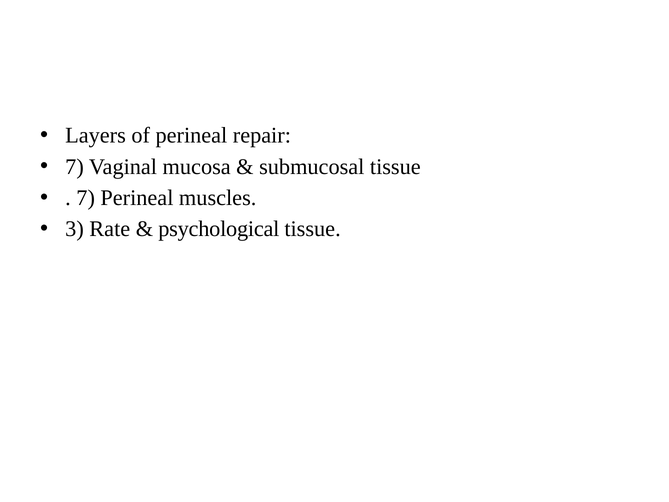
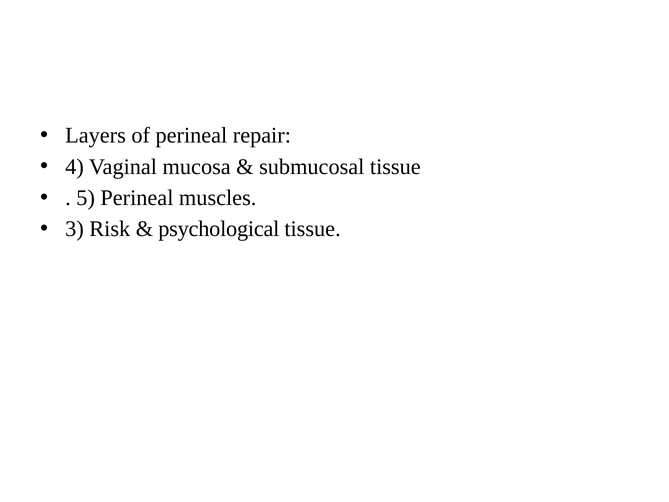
7 at (75, 167): 7 -> 4
7 at (86, 198): 7 -> 5
Rate: Rate -> Risk
